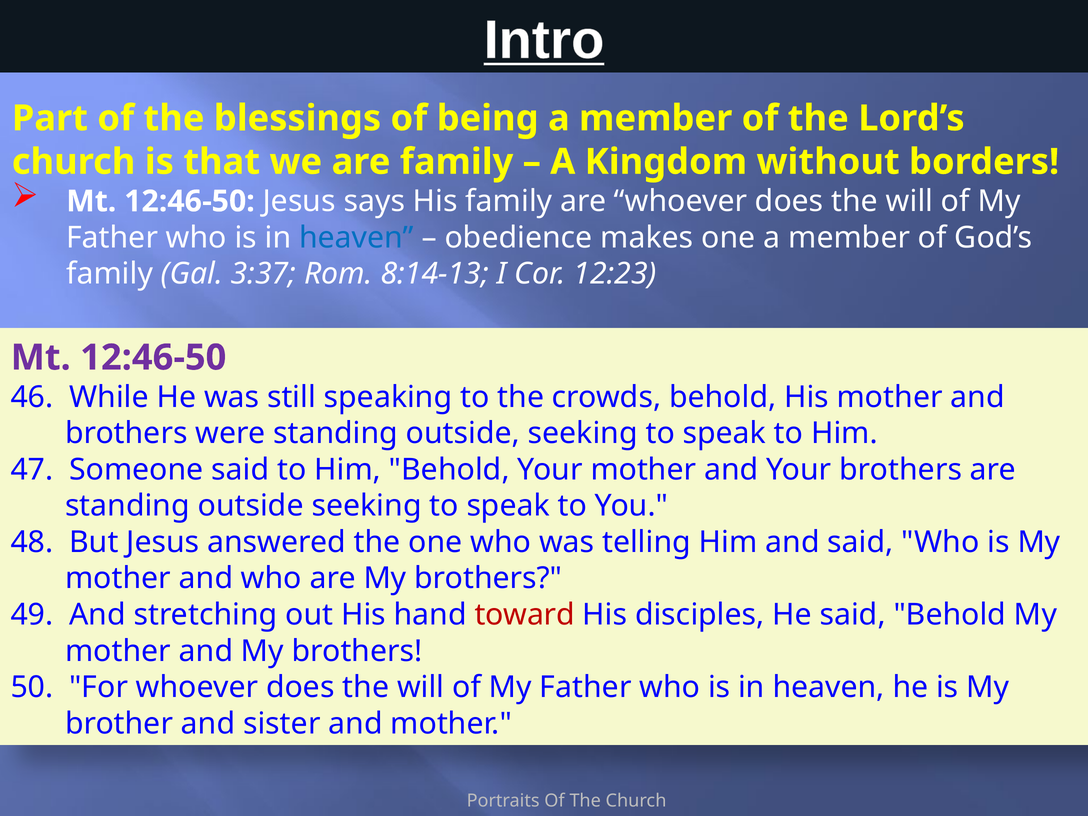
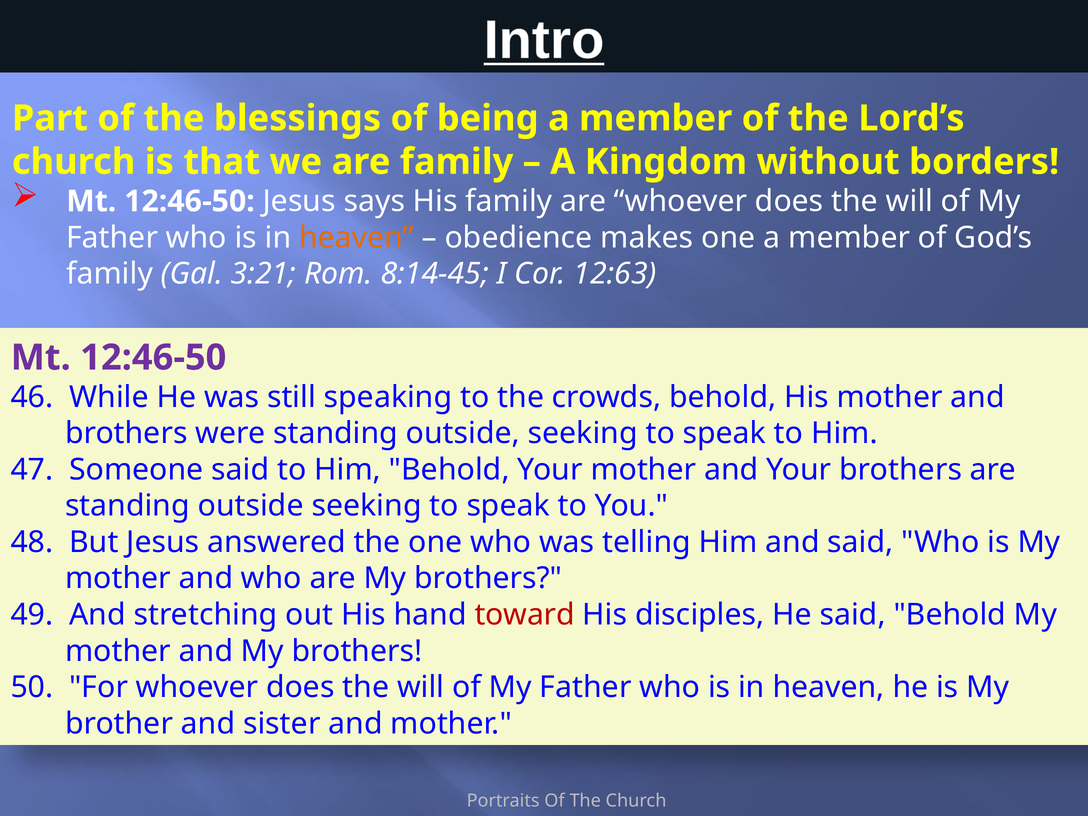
heaven at (357, 238) colour: blue -> orange
3:37: 3:37 -> 3:21
8:14-13: 8:14-13 -> 8:14-45
12:23: 12:23 -> 12:63
